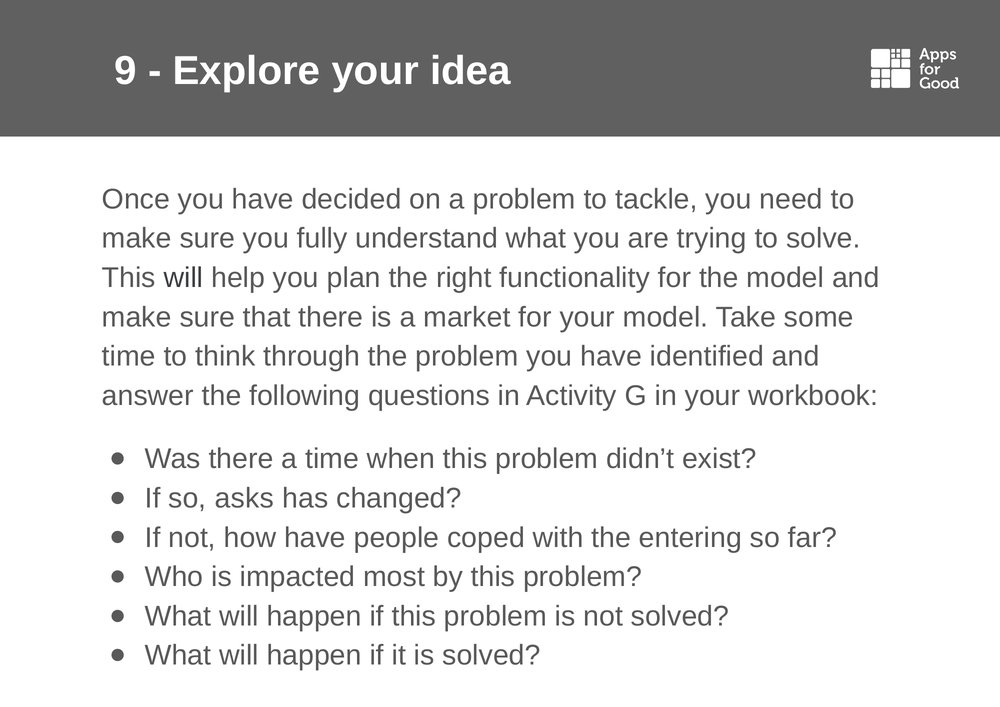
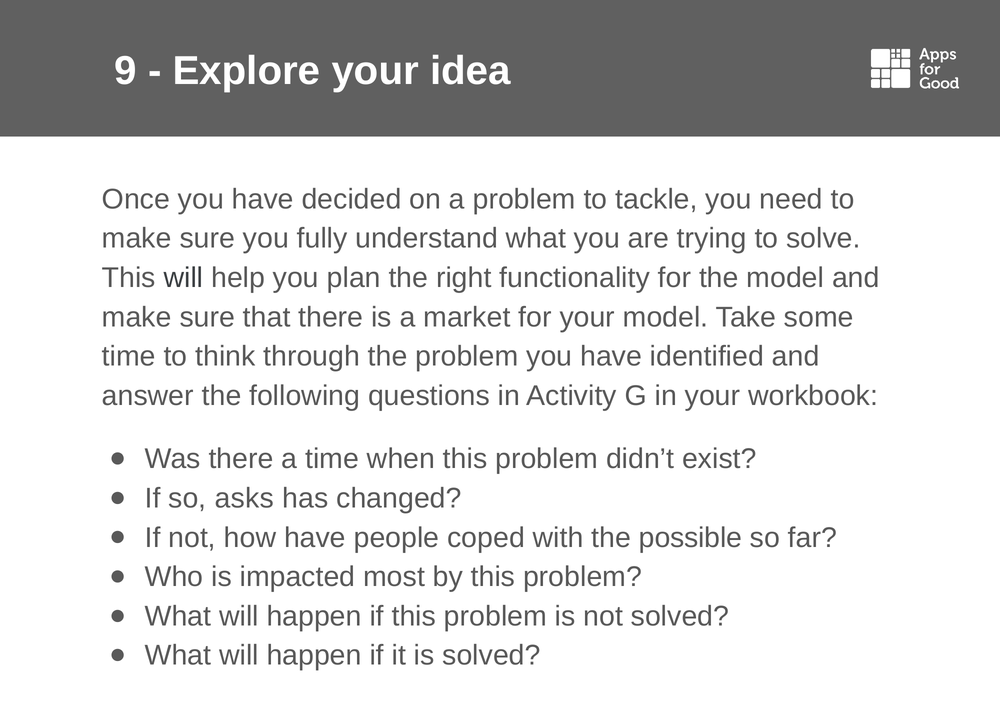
entering: entering -> possible
